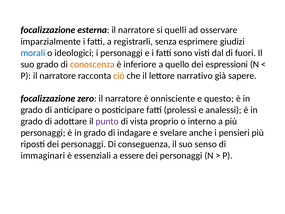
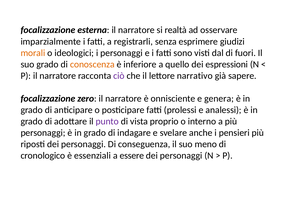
quelli: quelli -> realtà
morali colour: blue -> orange
ciò colour: orange -> purple
questo: questo -> genera
senso: senso -> meno
immaginari: immaginari -> cronologico
